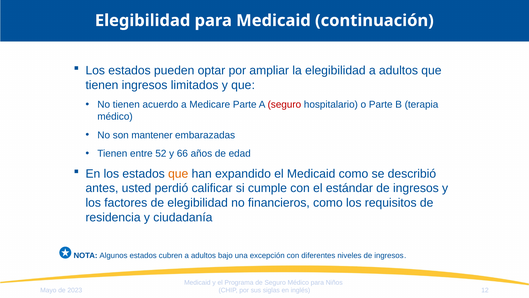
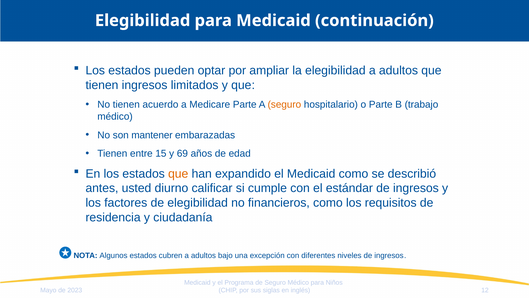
seguro at (284, 105) colour: red -> orange
terapia: terapia -> trabajo
52: 52 -> 15
66: 66 -> 69
perdió: perdió -> diurno
